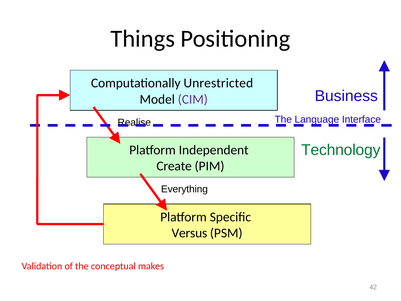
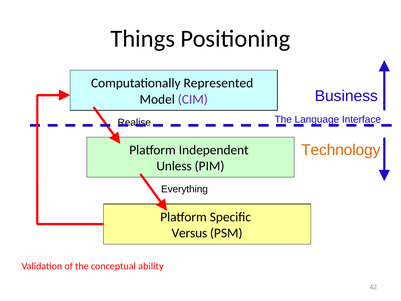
Unrestricted: Unrestricted -> Represented
Technology colour: green -> orange
Create: Create -> Unless
makes: makes -> ability
